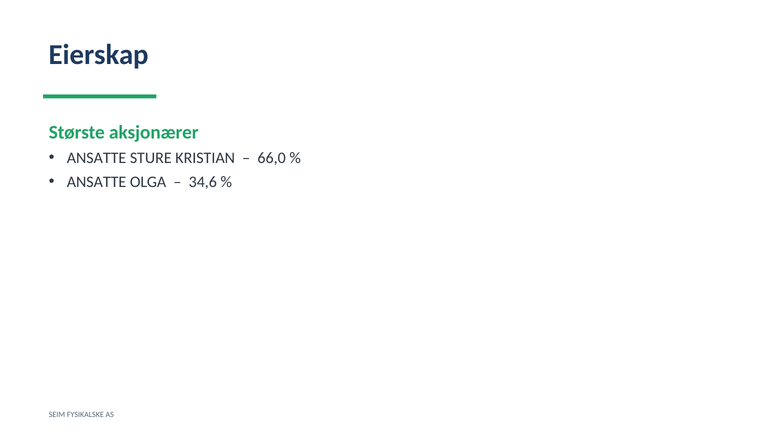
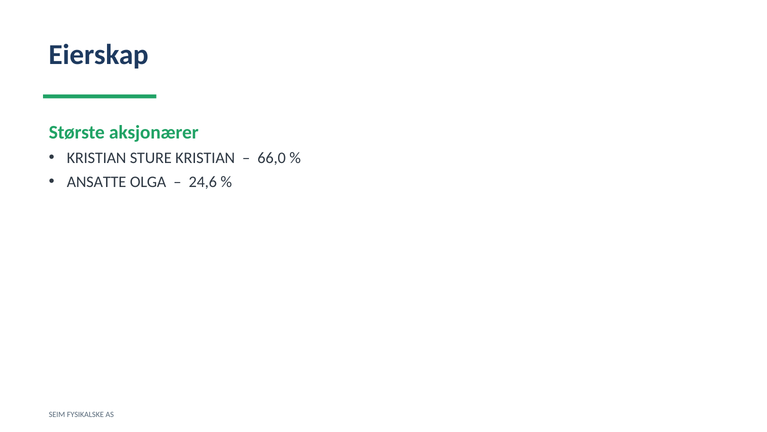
ANSATTE at (97, 158): ANSATTE -> KRISTIAN
34,6: 34,6 -> 24,6
